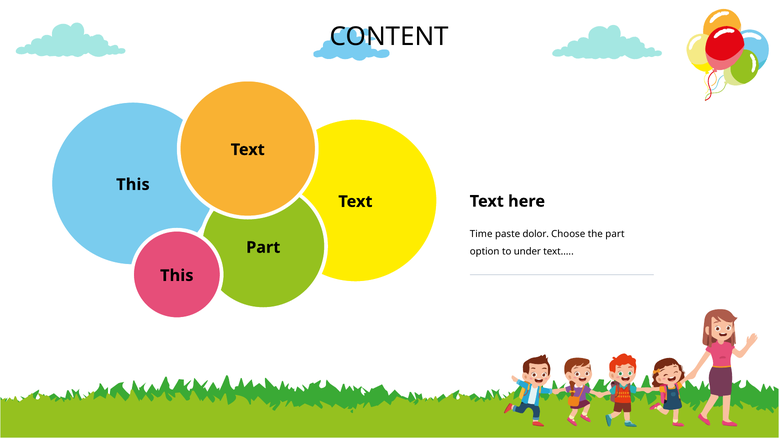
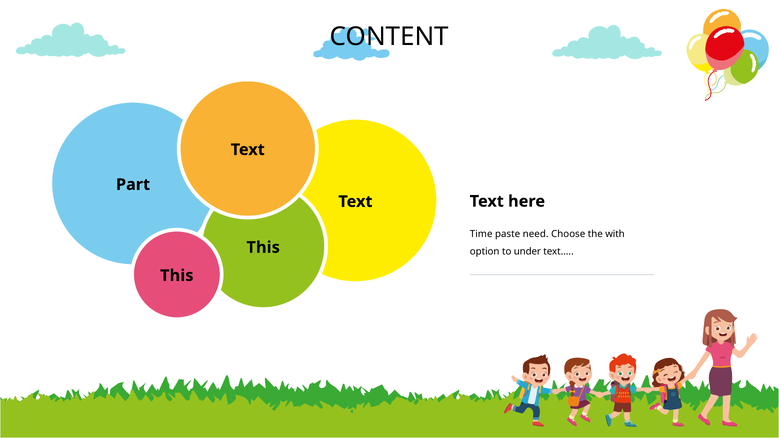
This at (133, 185): This -> Part
dolor: dolor -> need
the part: part -> with
Part at (263, 248): Part -> This
